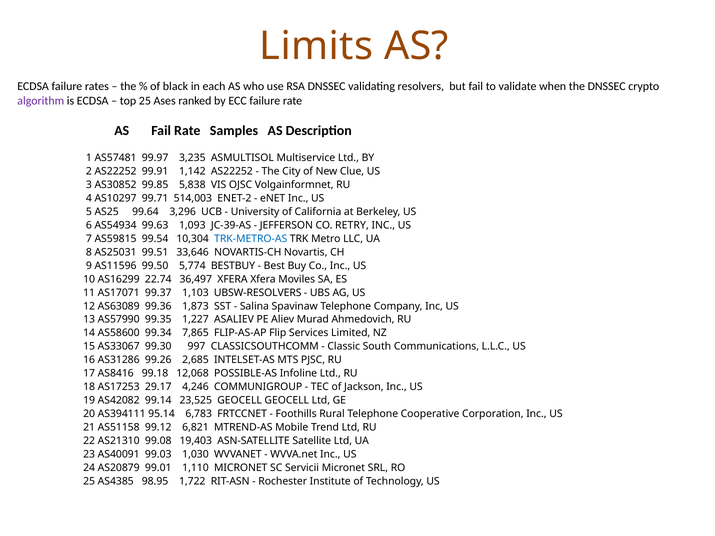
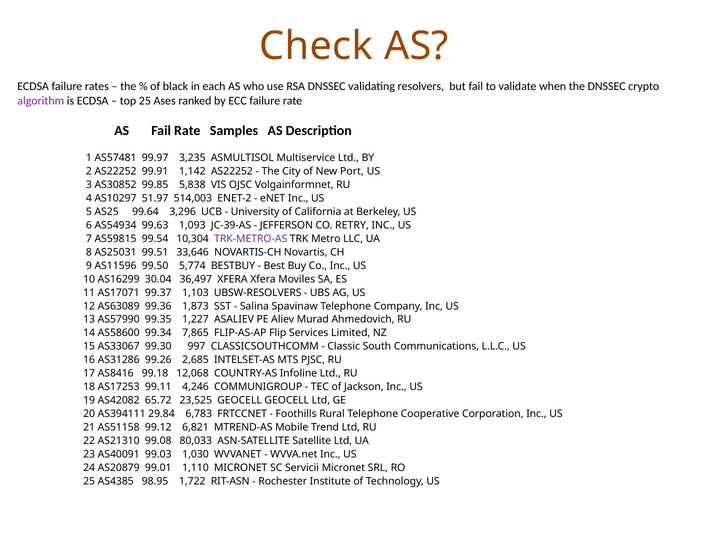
Limits: Limits -> Check
Clue: Clue -> Port
99.71: 99.71 -> 51.97
TRK-METRO-AS colour: blue -> purple
22.74: 22.74 -> 30.04
POSSIBLE-AS: POSSIBLE-AS -> COUNTRY-AS
29.17: 29.17 -> 99.11
99.14: 99.14 -> 65.72
95.14: 95.14 -> 29.84
19,403: 19,403 -> 80,033
